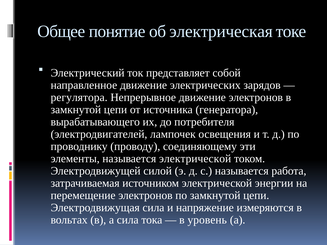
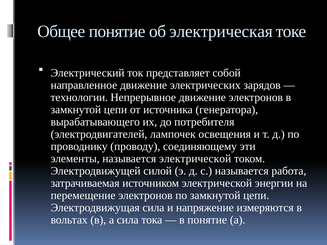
регулятора: регулятора -> технологии
в уровень: уровень -> понятие
